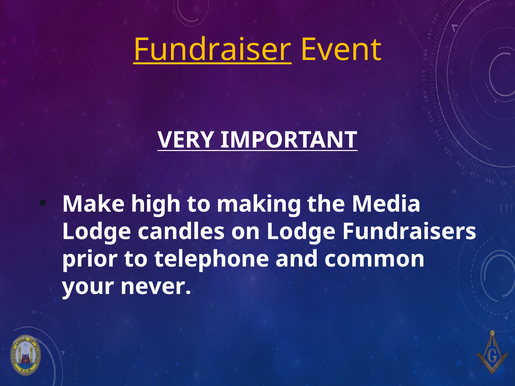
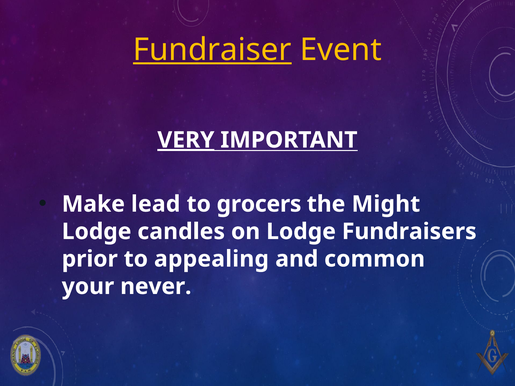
VERY underline: none -> present
high: high -> lead
making: making -> grocers
Media: Media -> Might
telephone: telephone -> appealing
